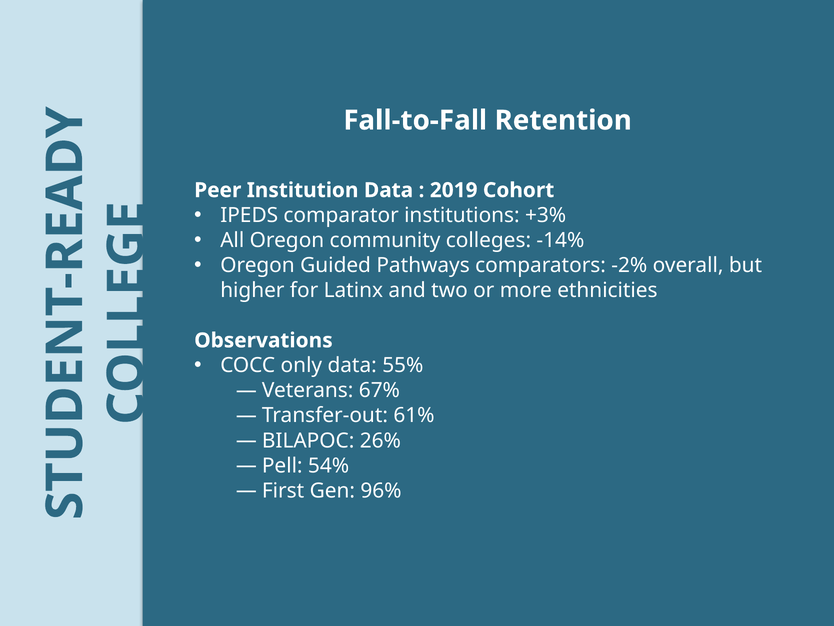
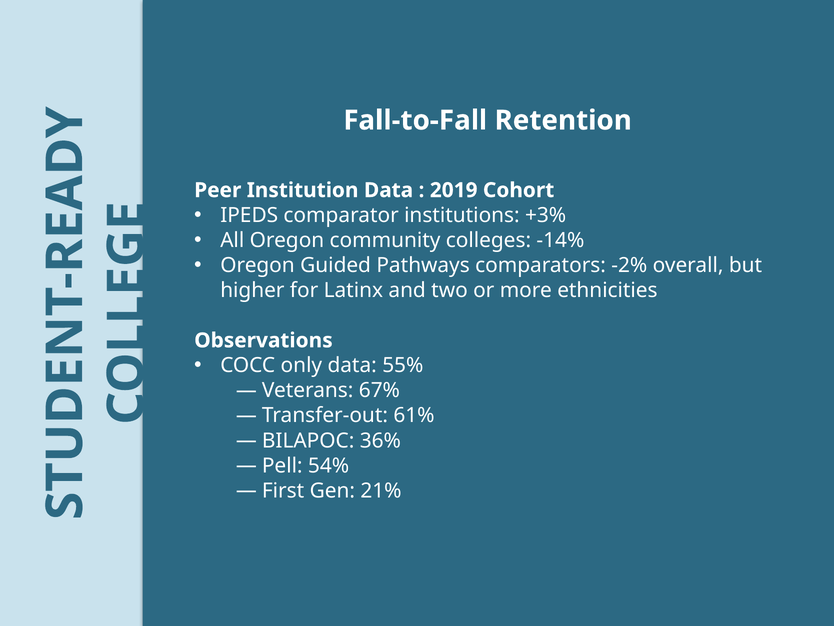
26%: 26% -> 36%
96%: 96% -> 21%
